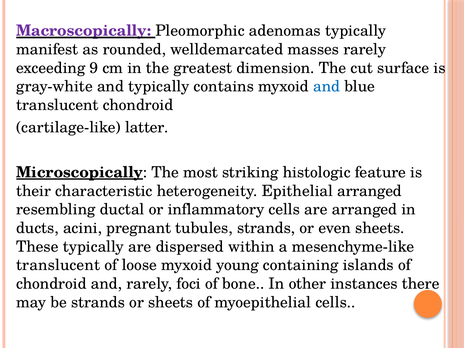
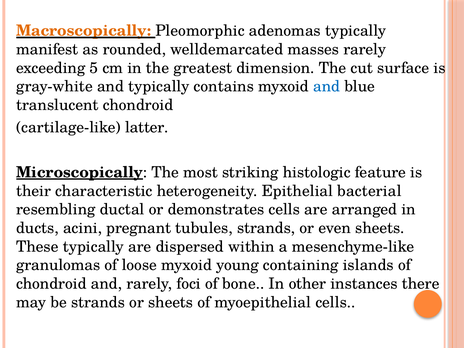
Macroscopically colour: purple -> orange
9: 9 -> 5
Epithelial arranged: arranged -> bacterial
inflammatory: inflammatory -> demonstrates
translucent at (58, 265): translucent -> granulomas
